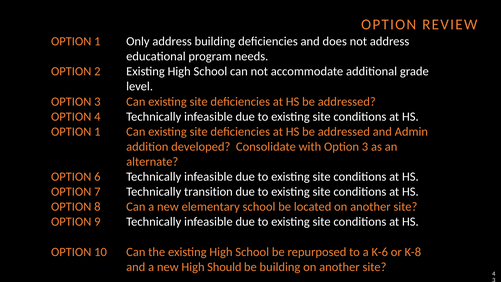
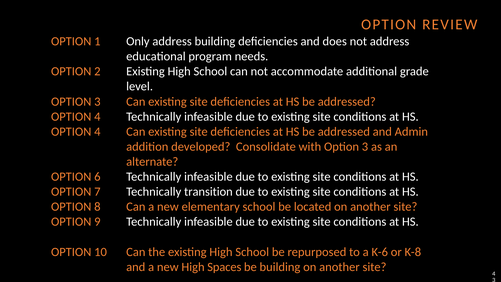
1 at (97, 132): 1 -> 4
Should: Should -> Spaces
